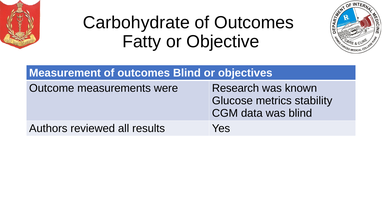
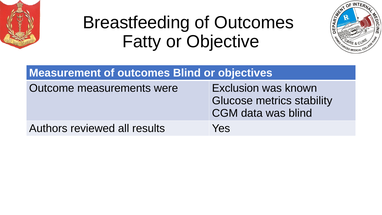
Carbohydrate: Carbohydrate -> Breastfeeding
Research: Research -> Exclusion
